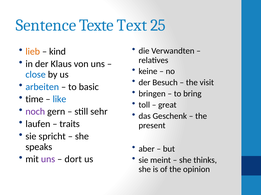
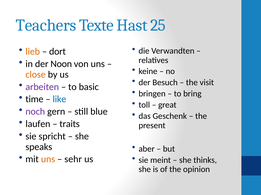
Sentence: Sentence -> Teachers
Text: Text -> Hast
kind: kind -> dort
Klaus: Klaus -> Noon
close colour: blue -> orange
arbeiten colour: blue -> purple
sehr: sehr -> blue
uns at (48, 160) colour: purple -> orange
dort: dort -> sehr
